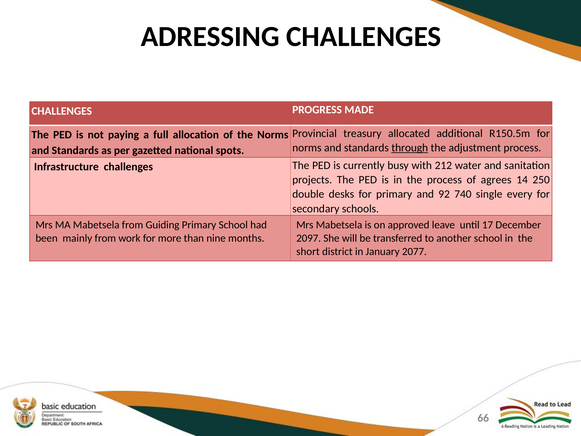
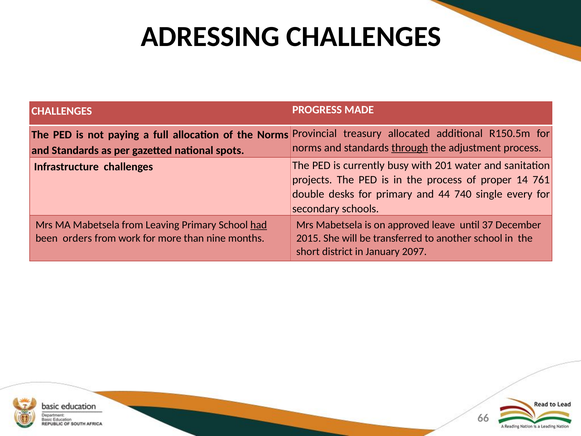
212: 212 -> 201
agrees: agrees -> proper
250: 250 -> 761
92: 92 -> 44
Guiding: Guiding -> Leaving
had underline: none -> present
17: 17 -> 37
mainly: mainly -> orders
2097: 2097 -> 2015
2077: 2077 -> 2097
